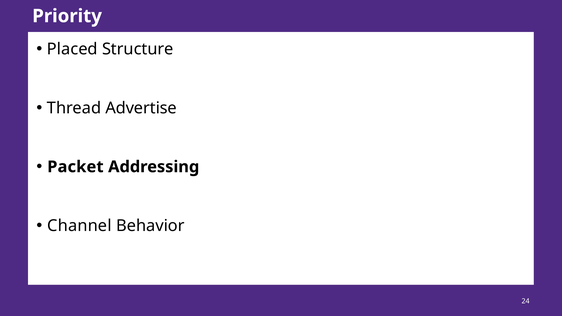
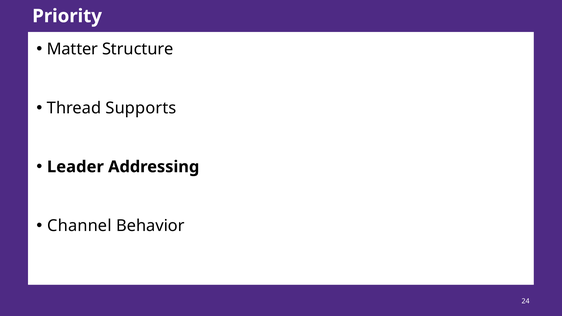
Placed: Placed -> Matter
Advertise: Advertise -> Supports
Packet: Packet -> Leader
